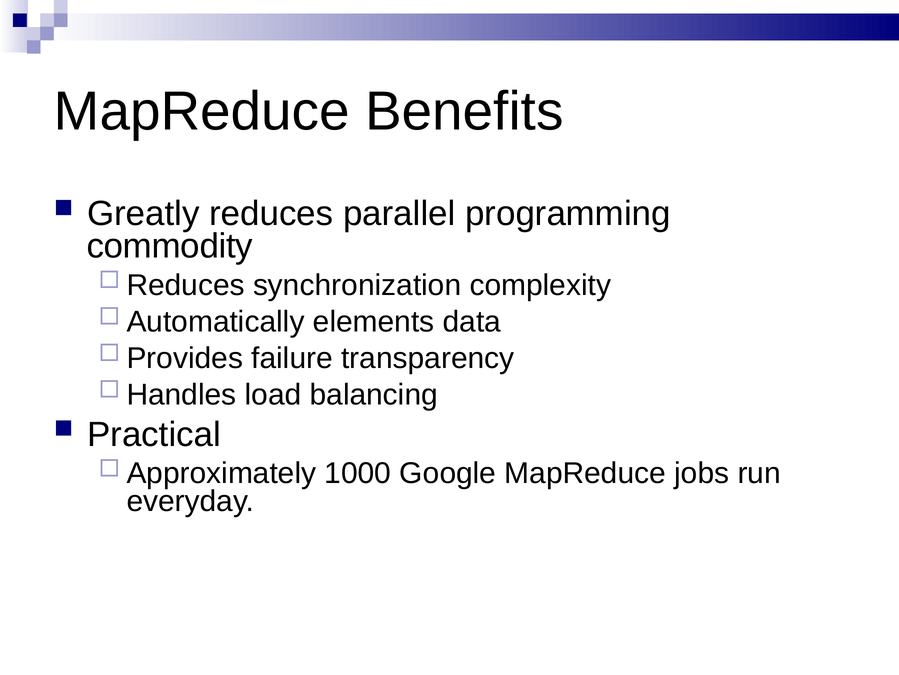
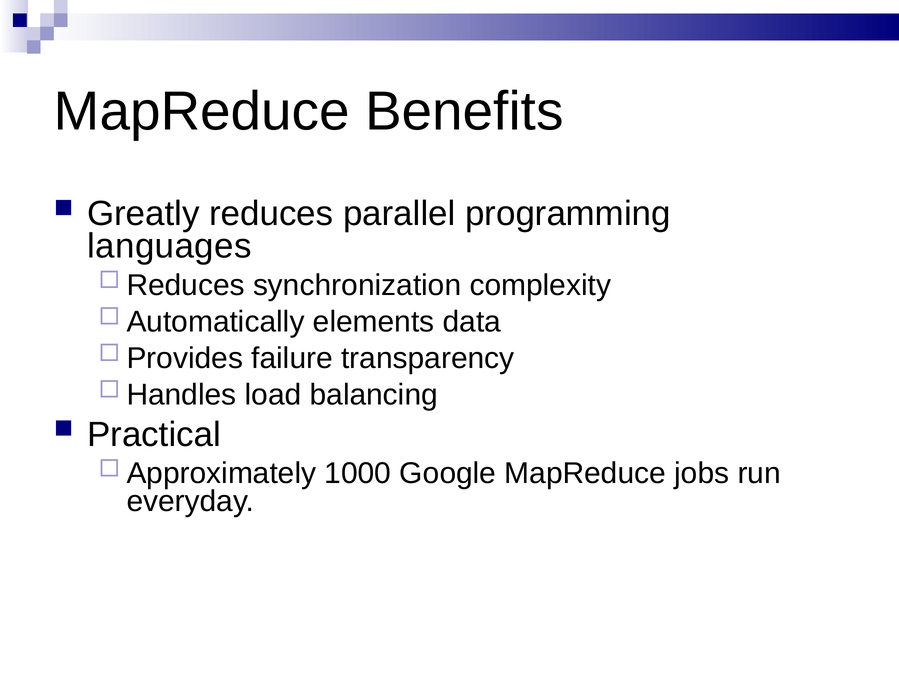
commodity: commodity -> languages
